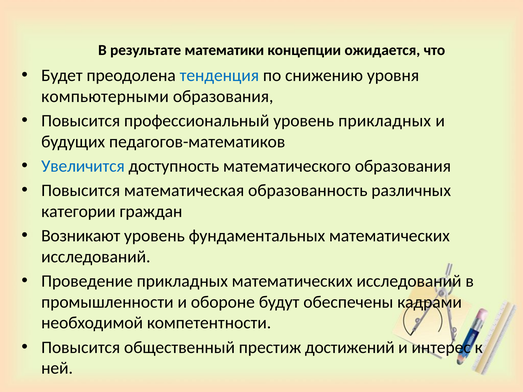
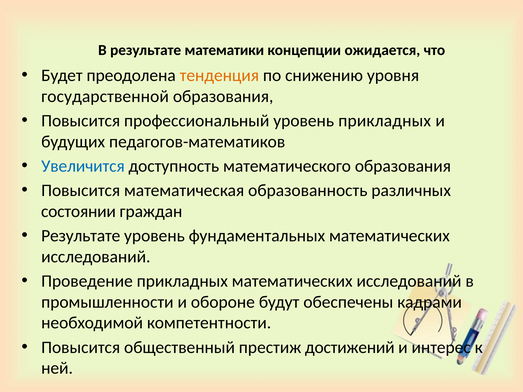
тенденция colour: blue -> orange
компьютерными: компьютерными -> государственной
категории: категории -> состоянии
Возникают at (81, 236): Возникают -> Результате
